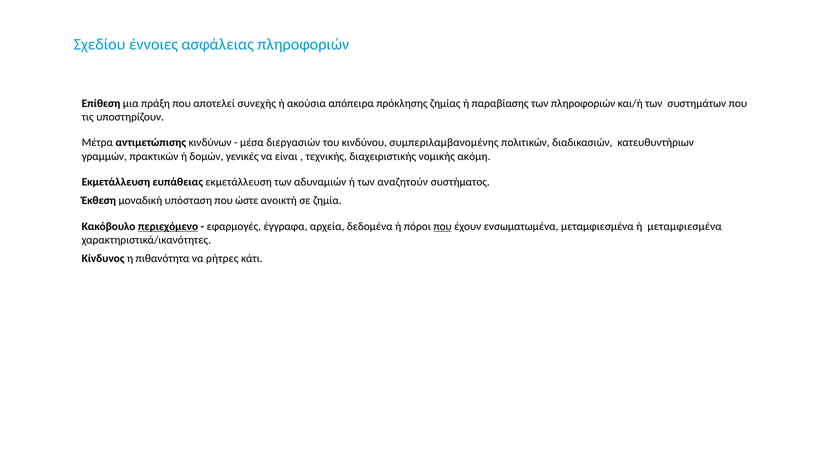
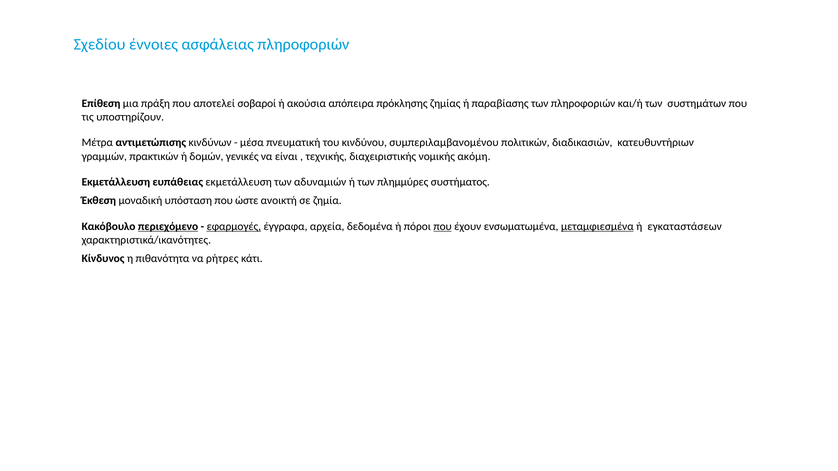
συνεχής: συνεχής -> σοβαροί
διεργασιών: διεργασιών -> πνευματική
συμπεριλαμβανομένης: συμπεριλαμβανομένης -> συμπεριλαμβανομένου
αναζητούν: αναζητούν -> πλημμύρες
εφαρμογές underline: none -> present
μεταμφιεσμένα at (597, 226) underline: none -> present
ή μεταμφιεσμένα: μεταμφιεσμένα -> εγκαταστάσεων
